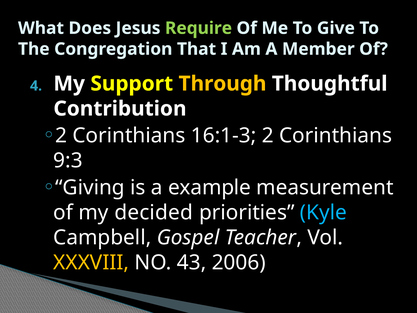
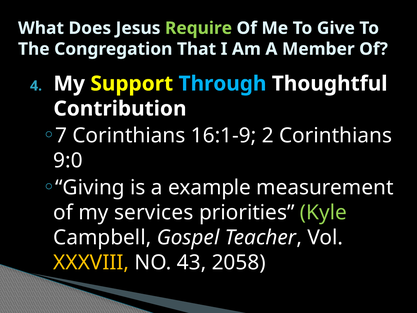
Through colour: yellow -> light blue
2 at (61, 135): 2 -> 7
16:1-3: 16:1-3 -> 16:1-9
9:3: 9:3 -> 9:0
decided: decided -> services
Kyle colour: light blue -> light green
2006: 2006 -> 2058
